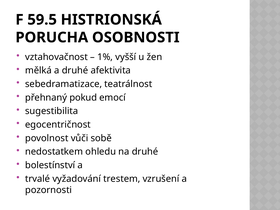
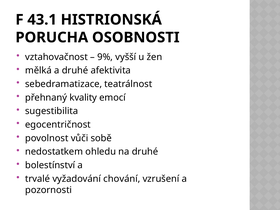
59.5: 59.5 -> 43.1
1%: 1% -> 9%
pokud: pokud -> kvality
trestem‚: trestem‚ -> chování‚
